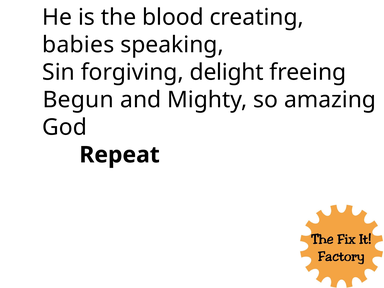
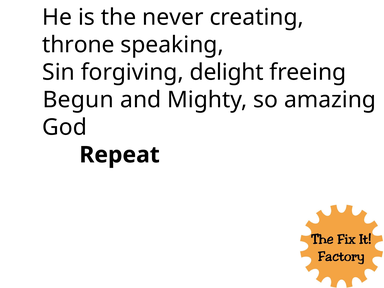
blood: blood -> never
babies: babies -> throne
